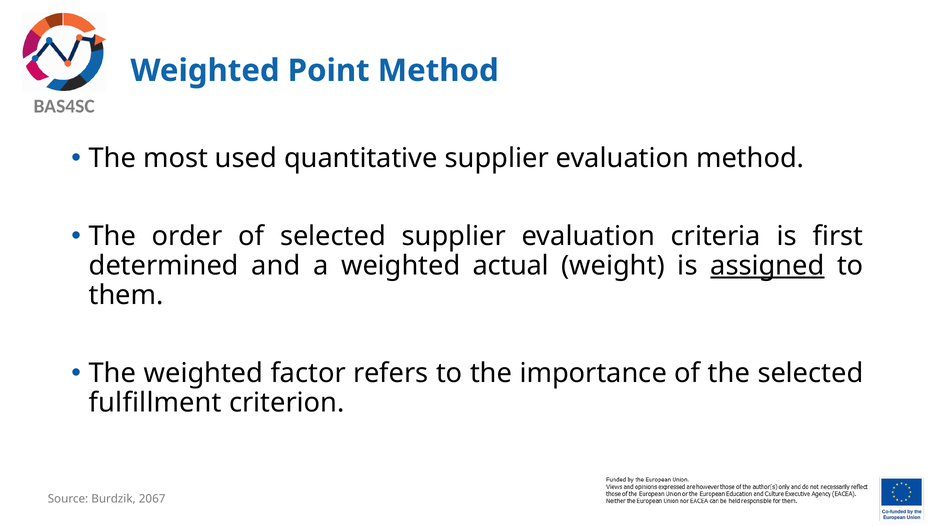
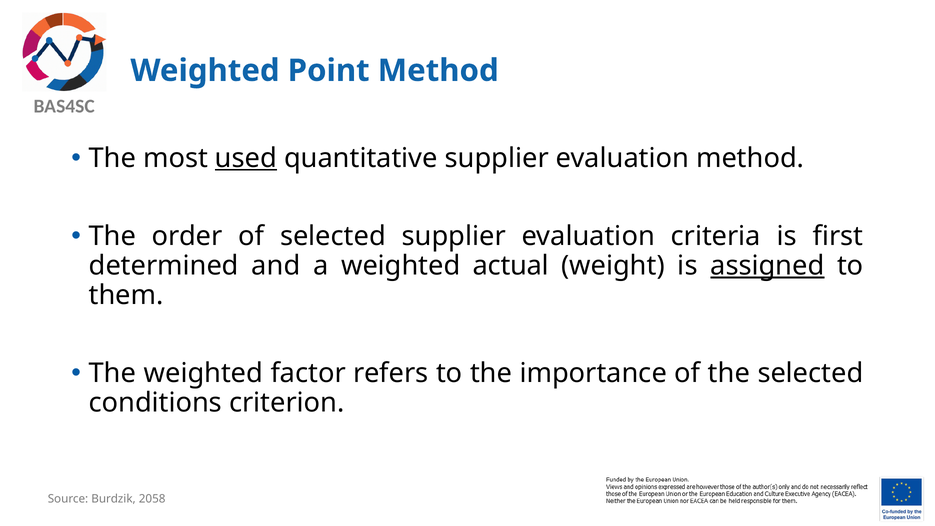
used underline: none -> present
fulfillment: fulfillment -> conditions
2067: 2067 -> 2058
